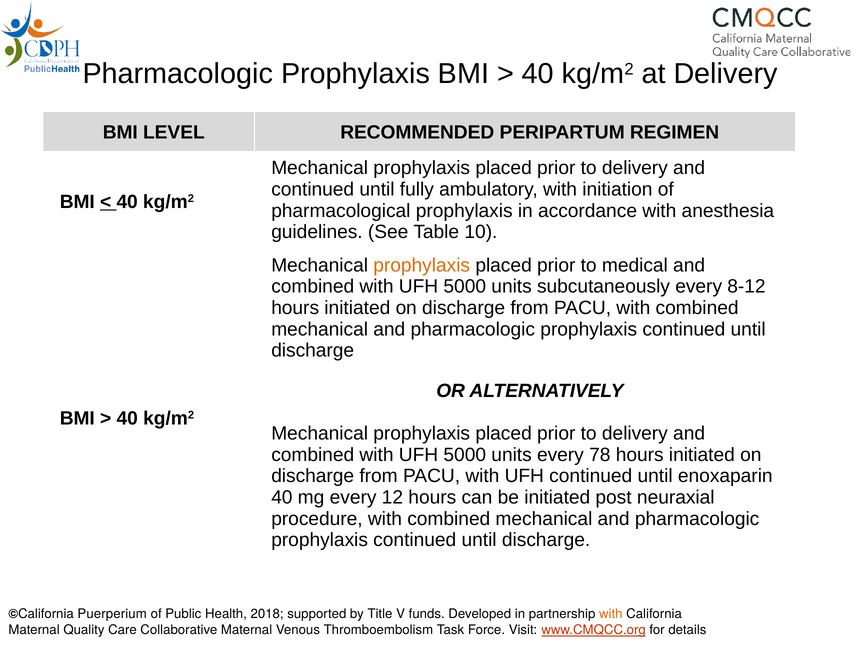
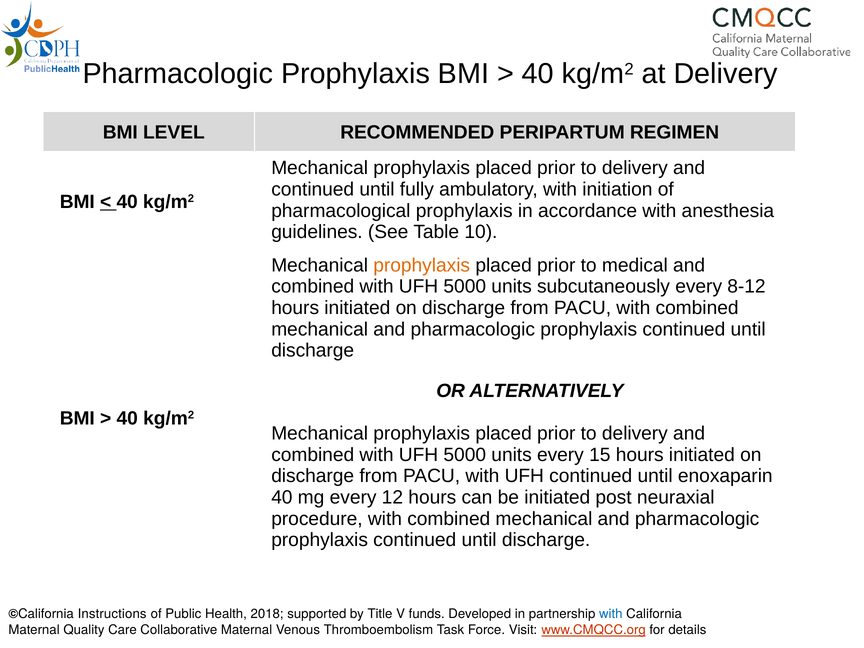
78: 78 -> 15
Puerperium: Puerperium -> Instructions
with at (611, 614) colour: orange -> blue
